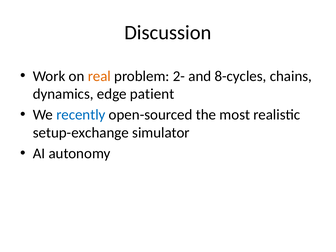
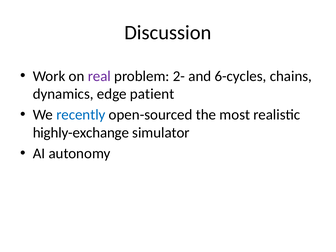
real colour: orange -> purple
8-cycles: 8-cycles -> 6-cycles
setup-exchange: setup-exchange -> highly-exchange
